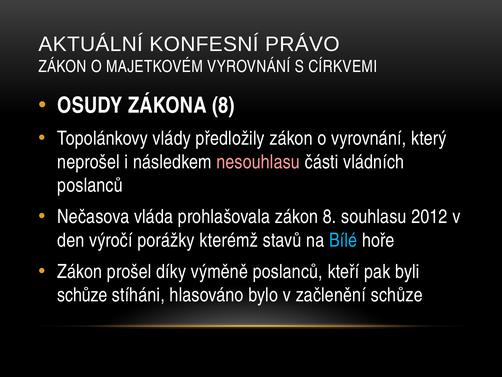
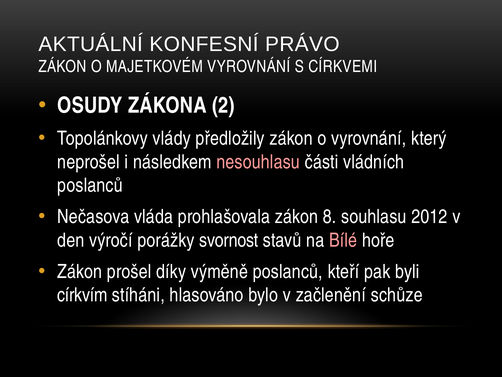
ZÁKONA 8: 8 -> 2
kterémž: kterémž -> svornost
Bílé colour: light blue -> pink
schůze at (82, 295): schůze -> církvím
